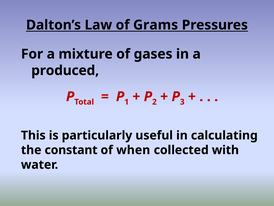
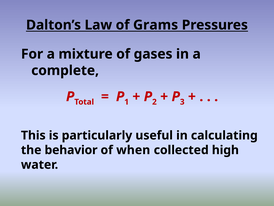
produced: produced -> complete
constant: constant -> behavior
with: with -> high
